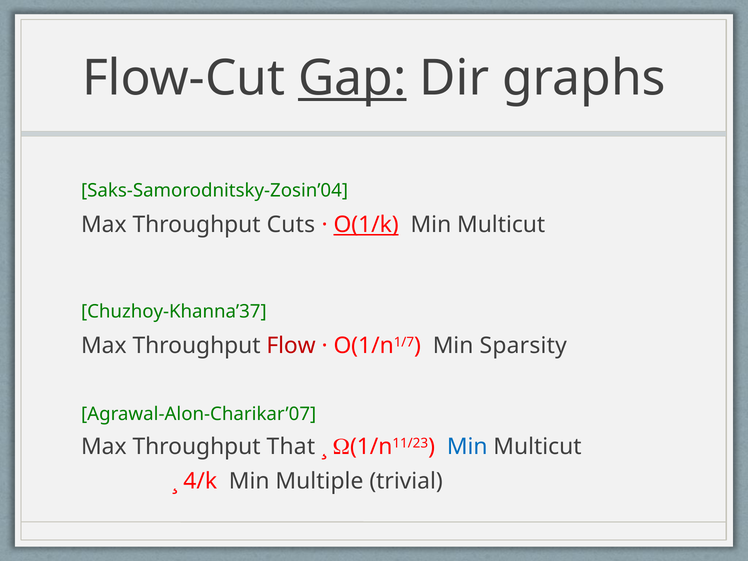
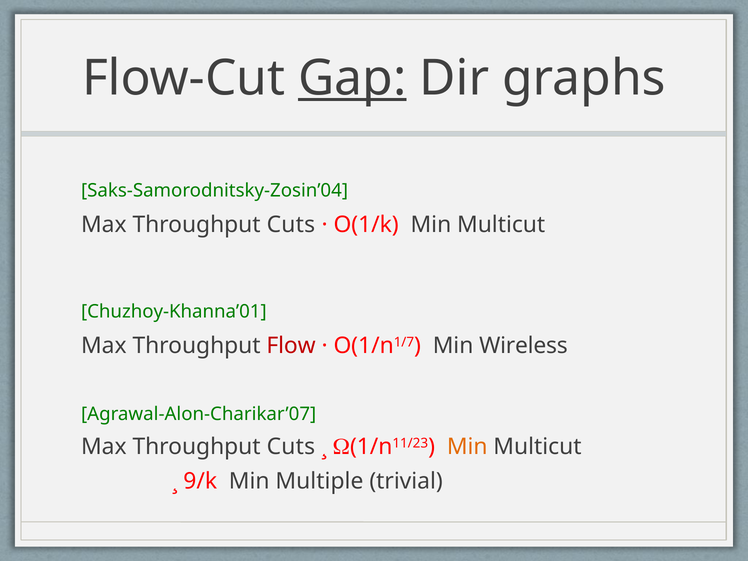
O(1/k underline: present -> none
Chuzhoy-Khanna’37: Chuzhoy-Khanna’37 -> Chuzhoy-Khanna’01
Sparsity: Sparsity -> Wireless
That at (291, 447): That -> Cuts
Min at (467, 447) colour: blue -> orange
4/k: 4/k -> 9/k
